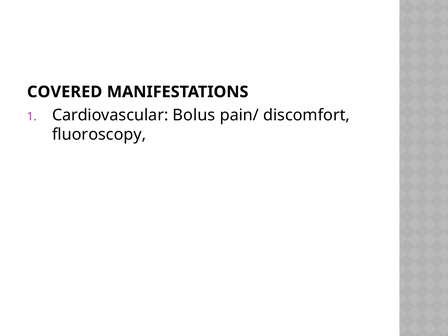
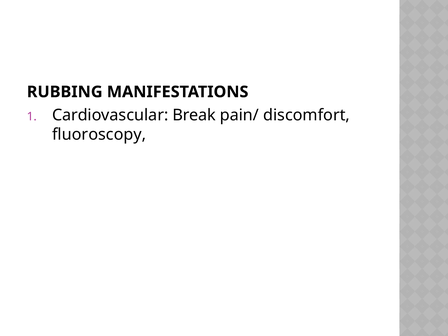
COVERED: COVERED -> RUBBING
Bolus: Bolus -> Break
